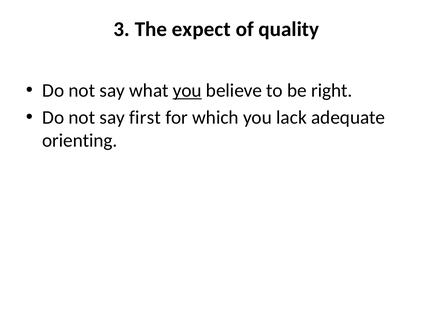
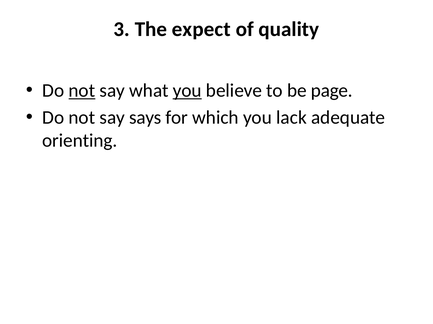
not at (82, 91) underline: none -> present
right: right -> page
first: first -> says
